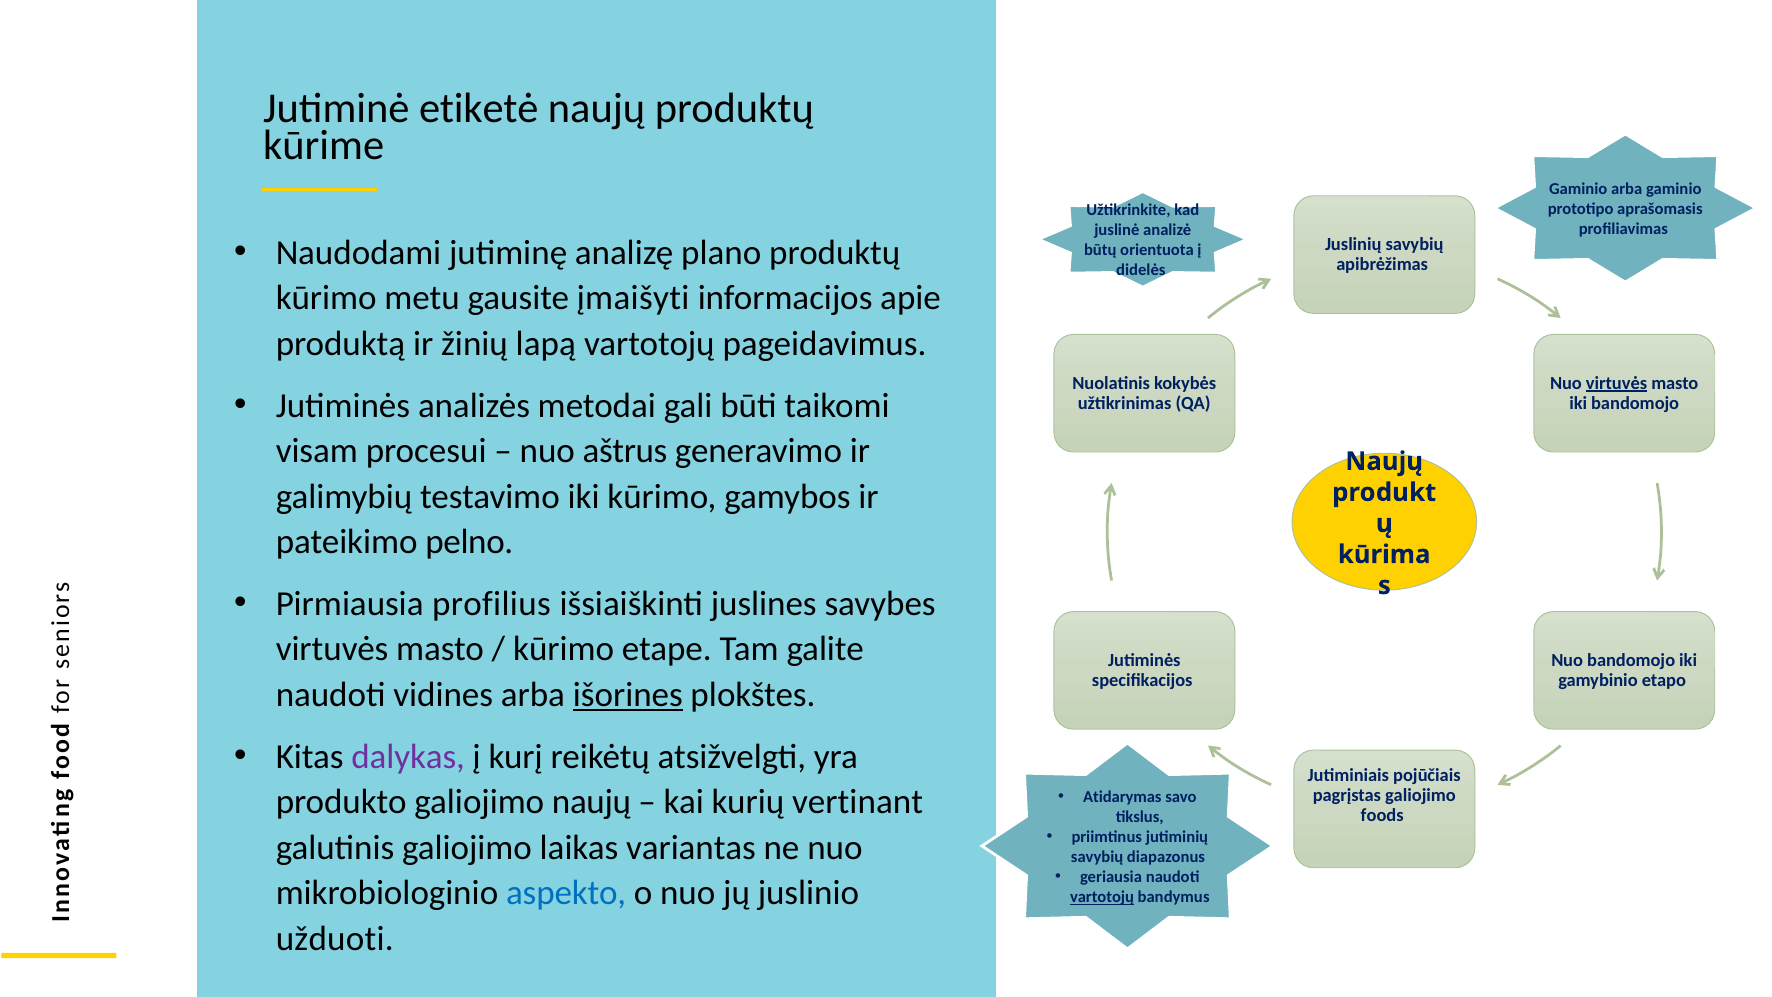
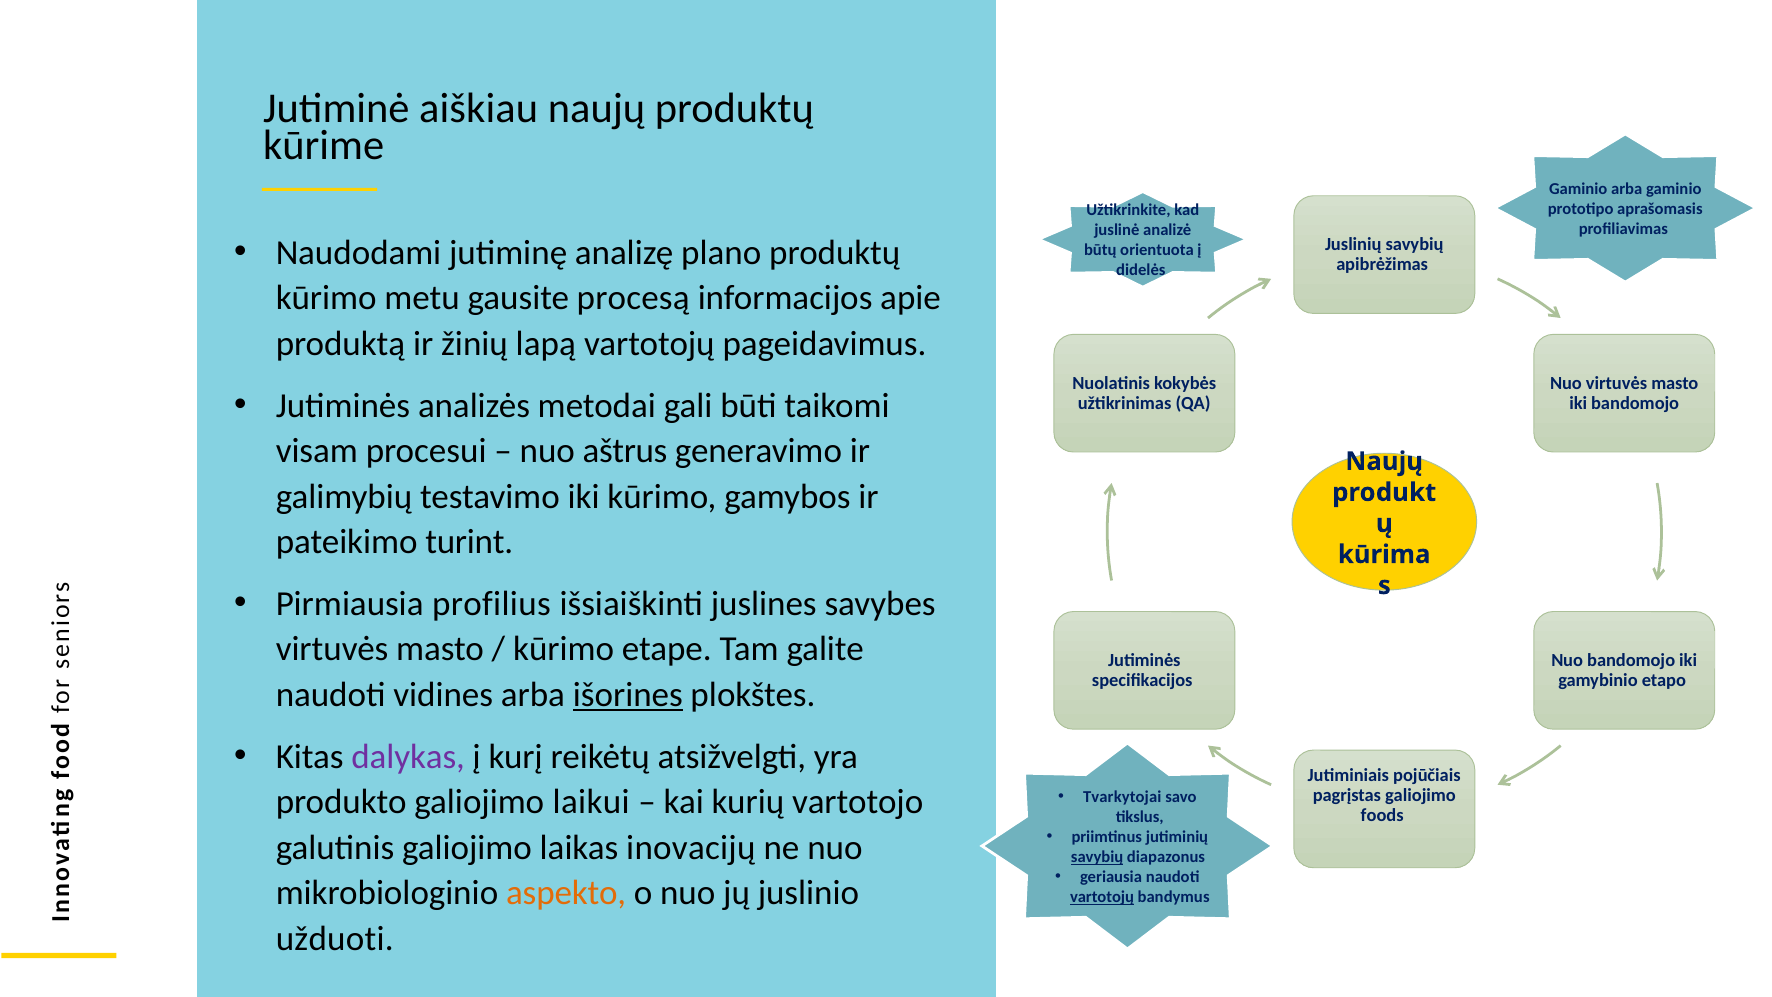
etiketė: etiketė -> aiškiau
įmaišyti: įmaišyti -> procesą
virtuvės at (1617, 383) underline: present -> none
pelno: pelno -> turint
galiojimo naujų: naujų -> laikui
vertinant: vertinant -> vartotojo
Atidarymas: Atidarymas -> Tvarkytojai
variantas: variantas -> inovacijų
savybių at (1097, 857) underline: none -> present
aspekto colour: blue -> orange
